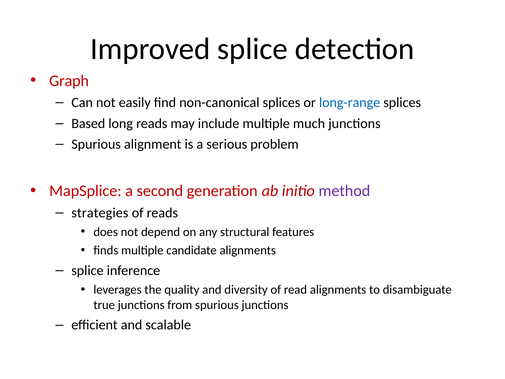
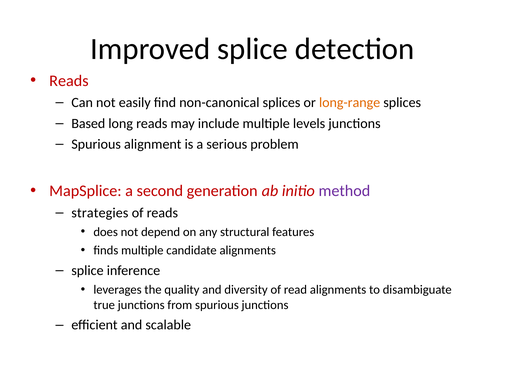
Graph at (69, 81): Graph -> Reads
long-range colour: blue -> orange
much: much -> levels
